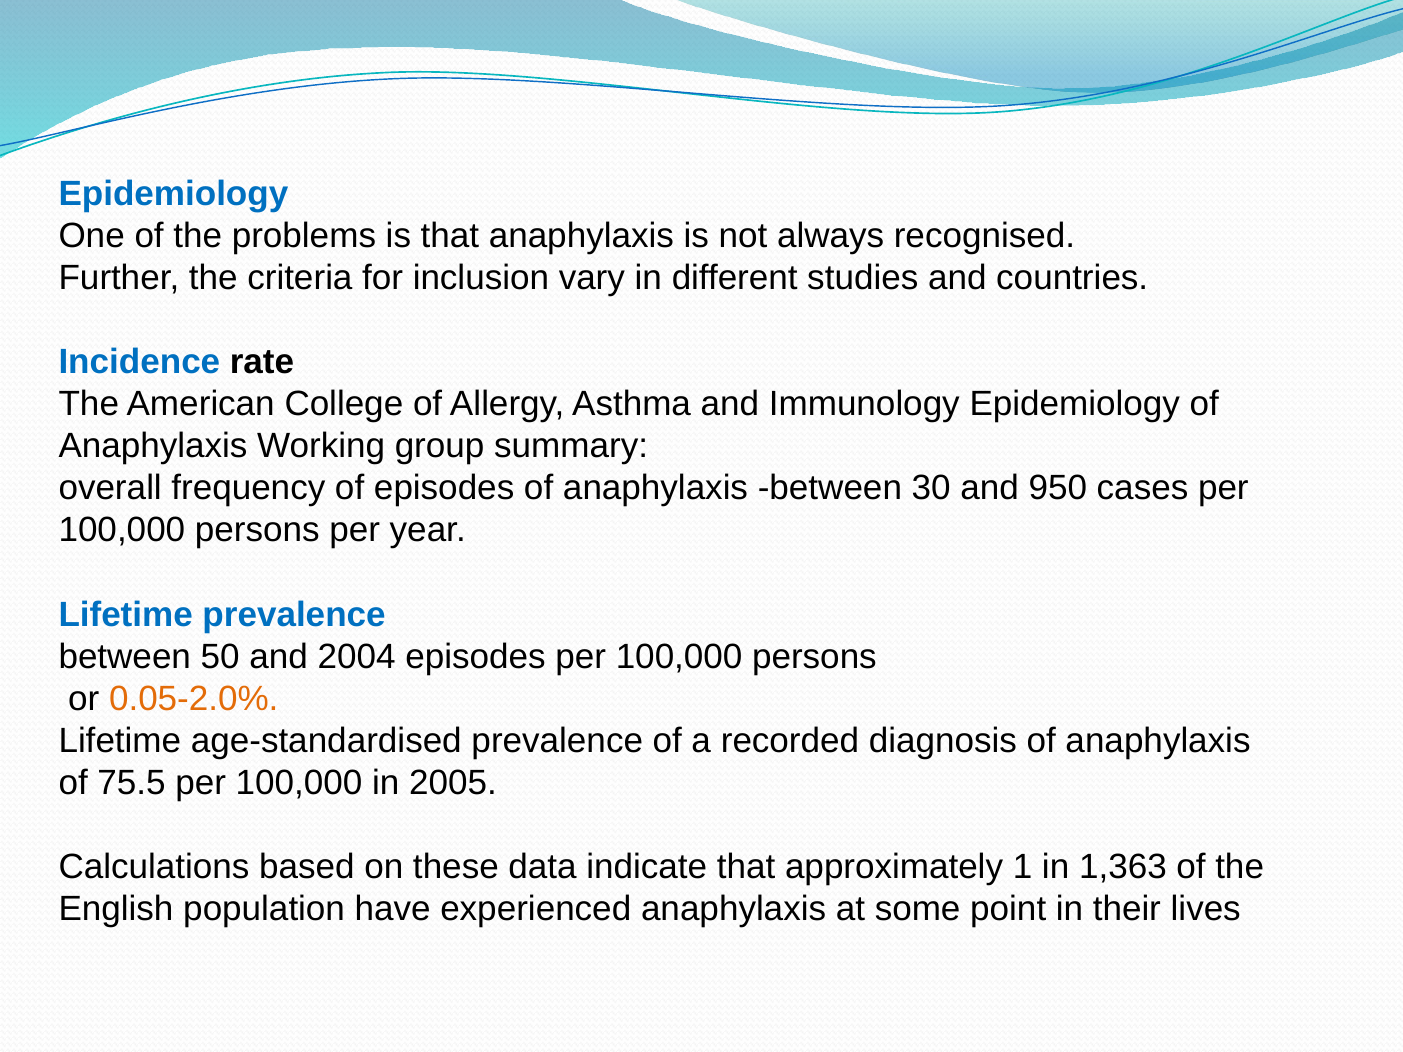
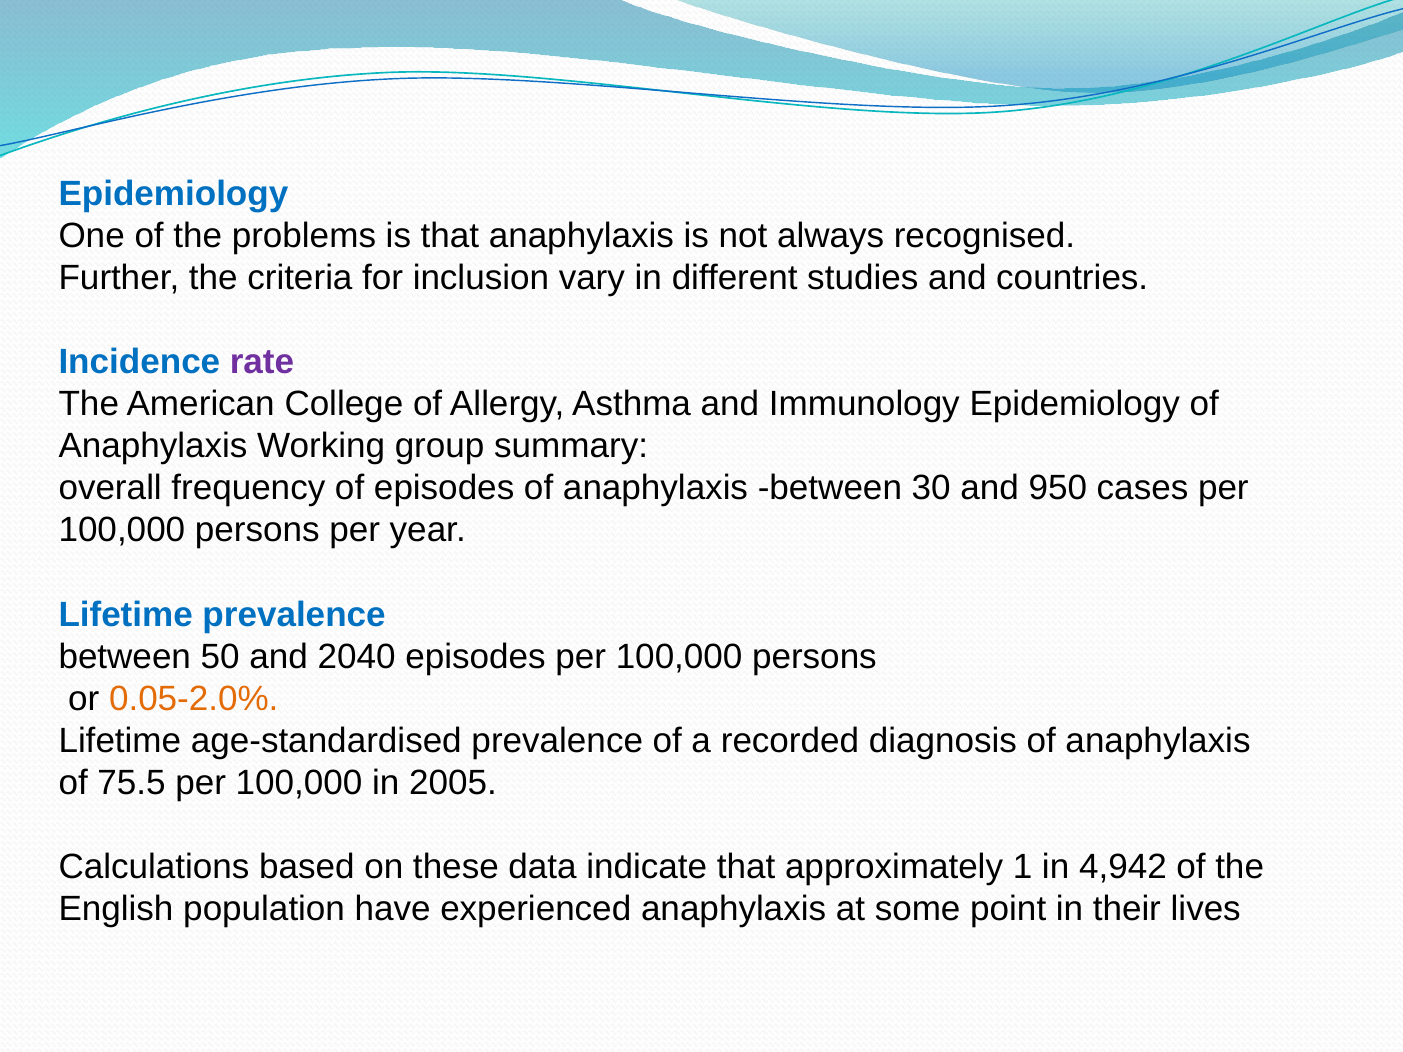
rate colour: black -> purple
2004: 2004 -> 2040
1,363: 1,363 -> 4,942
